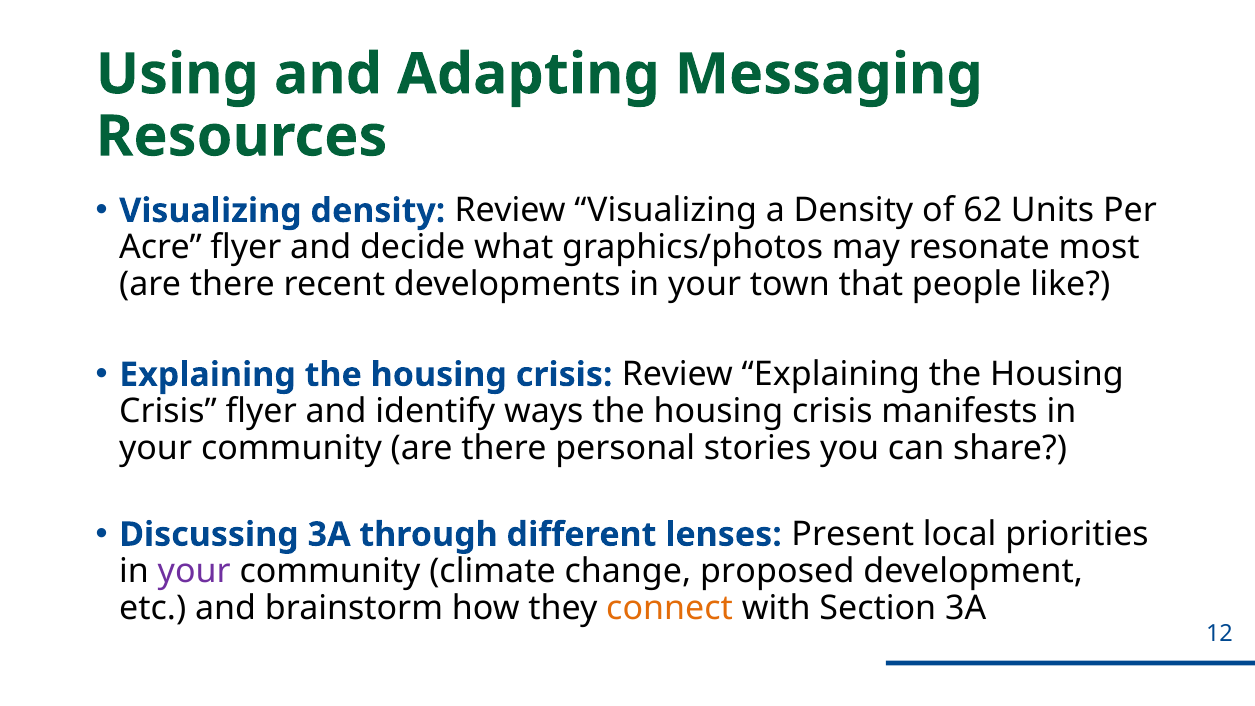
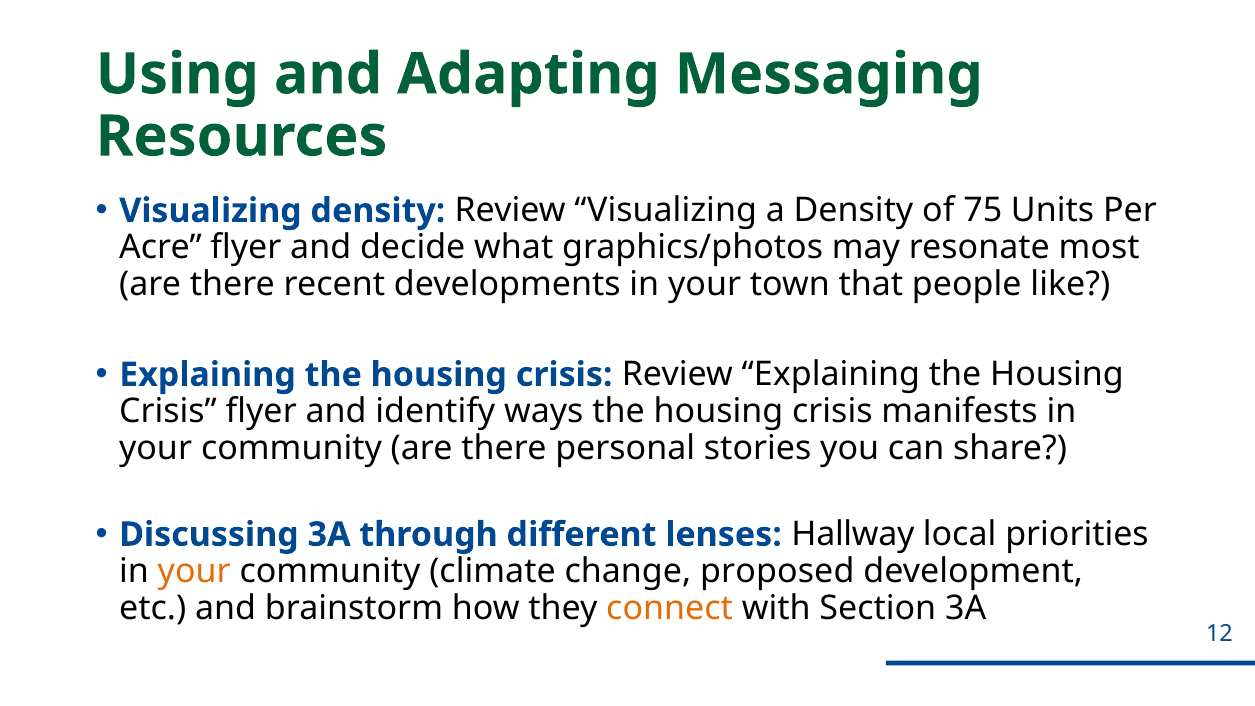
62: 62 -> 75
Present: Present -> Hallway
your at (194, 571) colour: purple -> orange
